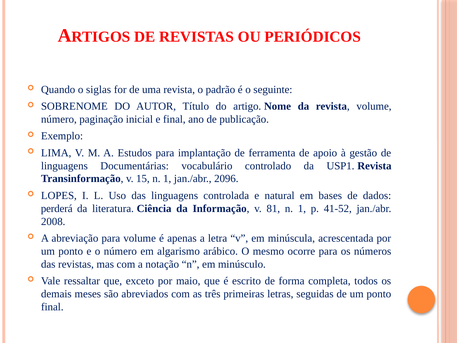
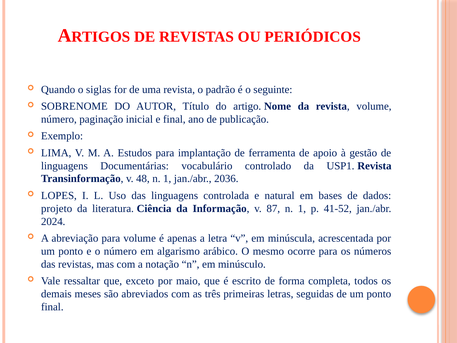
15: 15 -> 48
2096: 2096 -> 2036
perderá: perderá -> projeto
81: 81 -> 87
2008: 2008 -> 2024
